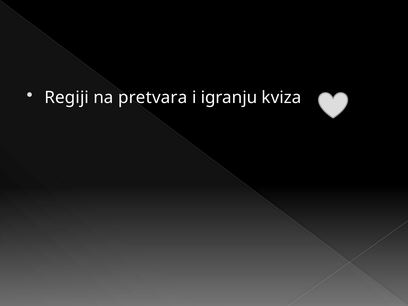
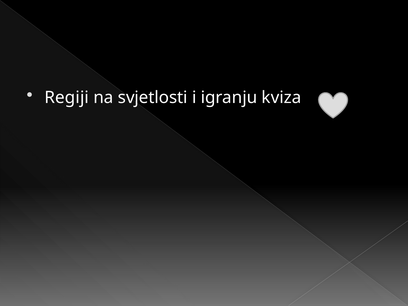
pretvara: pretvara -> svjetlosti
